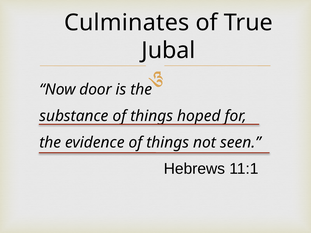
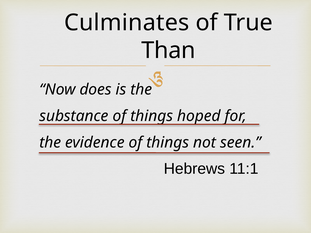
Jubal: Jubal -> Than
door: door -> does
